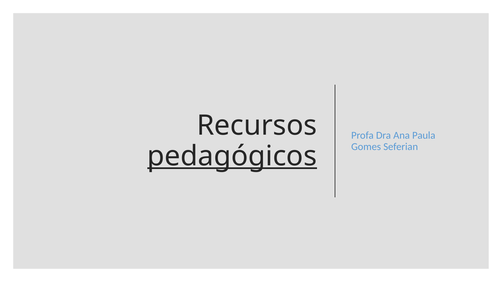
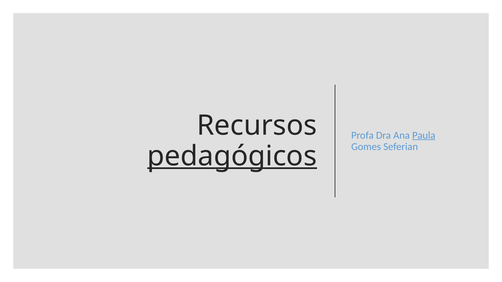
Paula underline: none -> present
